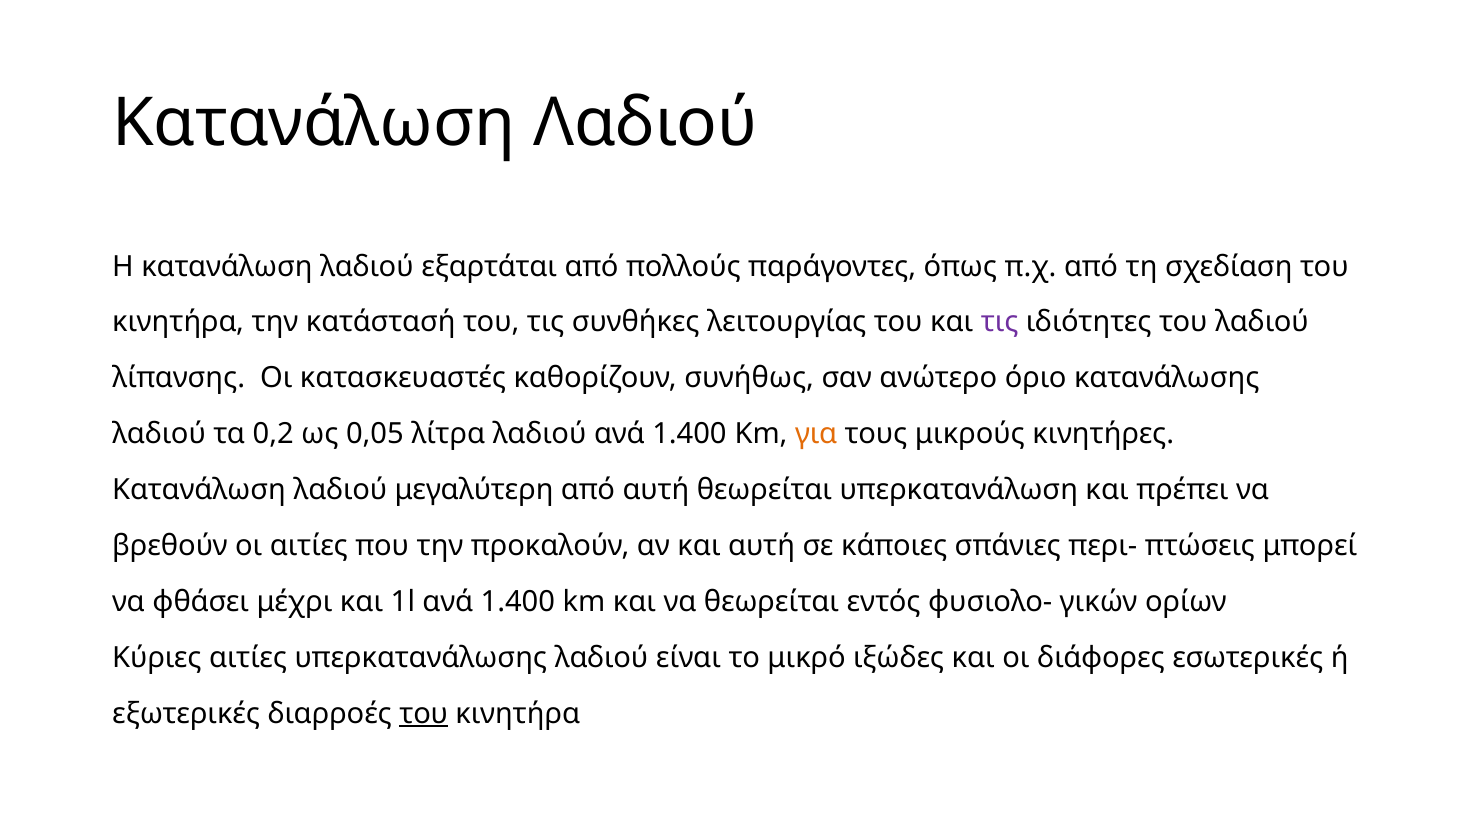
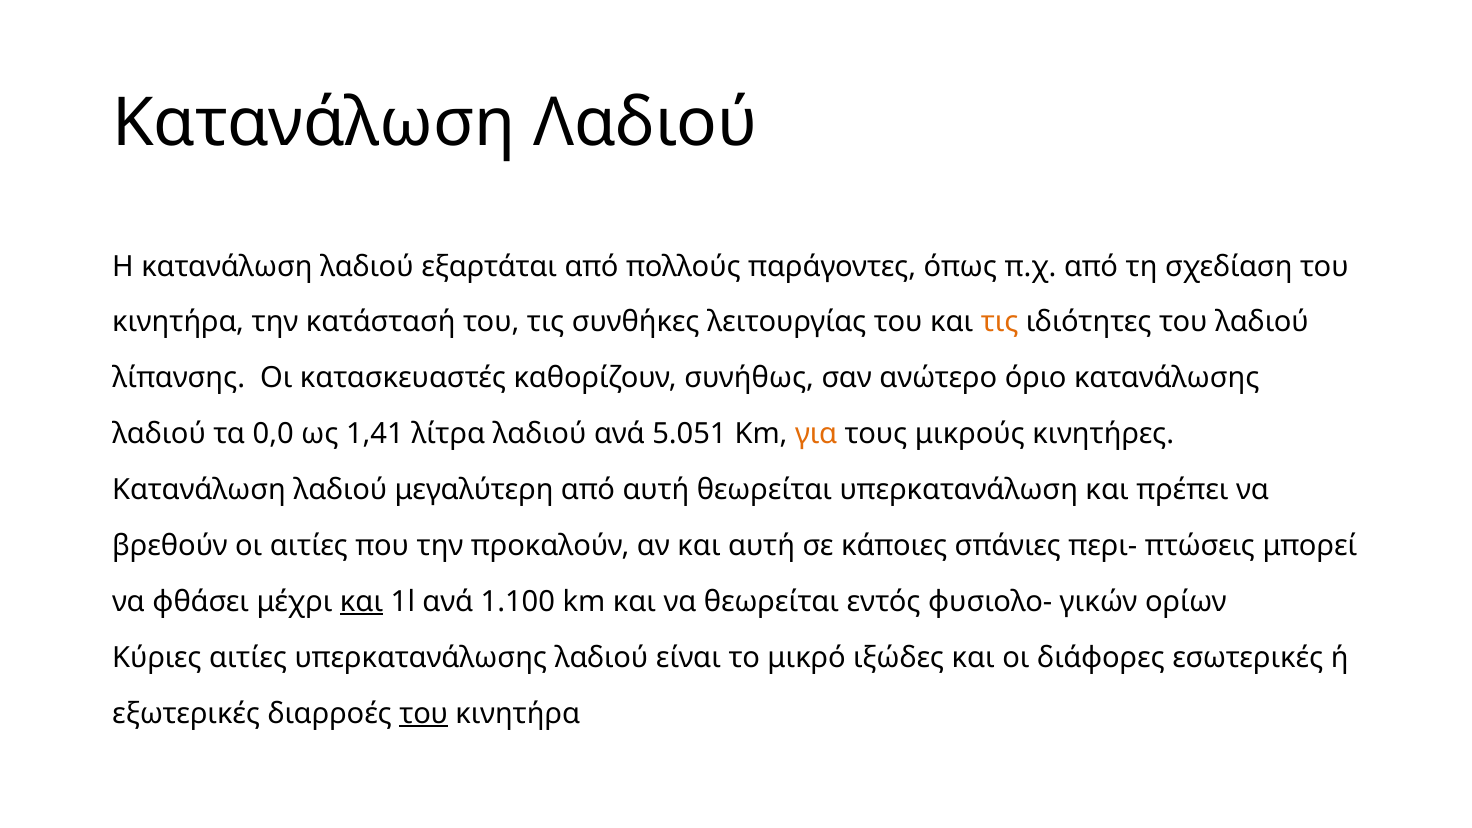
τις at (1000, 322) colour: purple -> orange
0,2: 0,2 -> 0,0
0,05: 0,05 -> 1,41
λαδιού ανά 1.400: 1.400 -> 5.051
και at (362, 602) underline: none -> present
1l ανά 1.400: 1.400 -> 1.100
